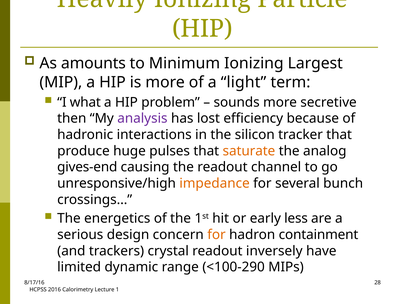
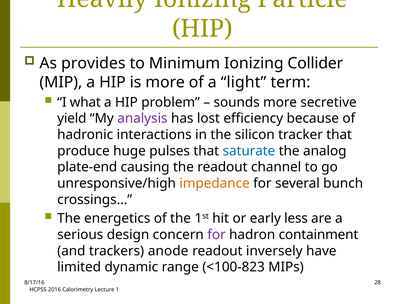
amounts: amounts -> provides
Largest: Largest -> Collider
then: then -> yield
saturate colour: orange -> blue
gives-end: gives-end -> plate-end
for at (216, 235) colour: orange -> purple
crystal: crystal -> anode
<100-290: <100-290 -> <100-823
